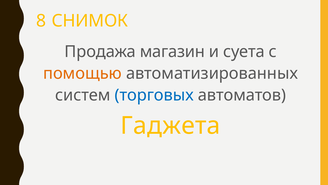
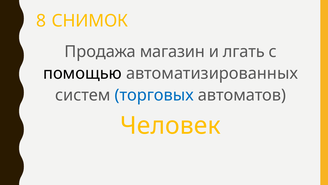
суета: суета -> лгать
помощью colour: orange -> black
Гаджета: Гаджета -> Человек
